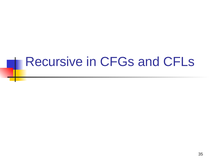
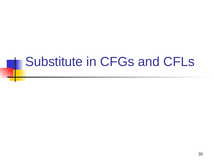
Recursive: Recursive -> Substitute
